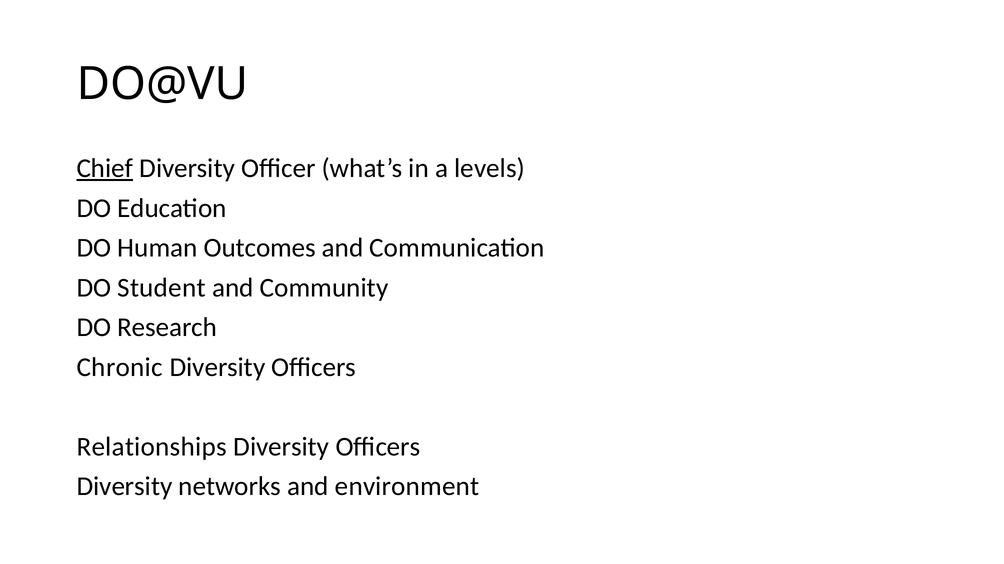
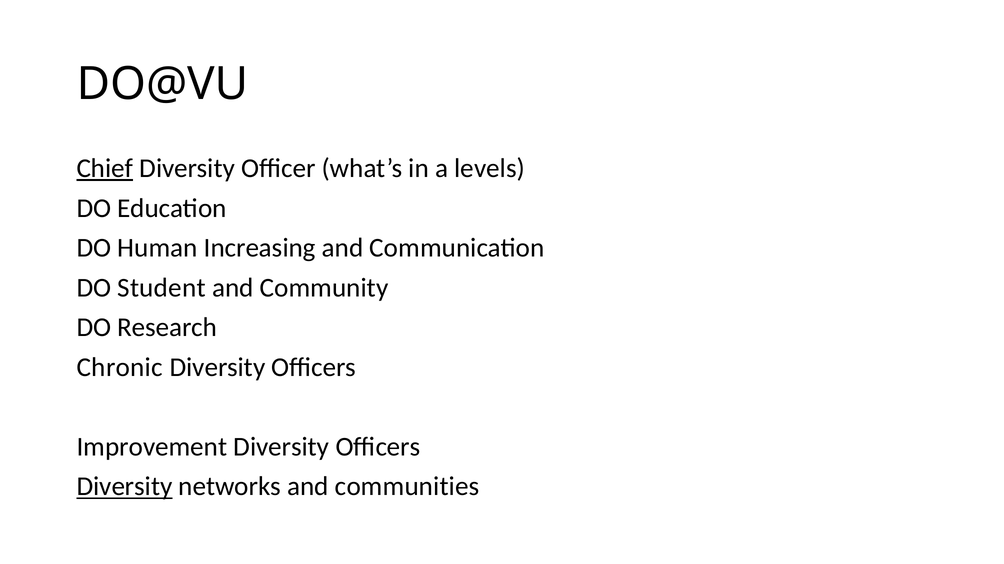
Outcomes: Outcomes -> Increasing
Relationships: Relationships -> Improvement
Diversity at (124, 487) underline: none -> present
environment: environment -> communities
